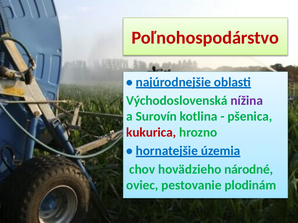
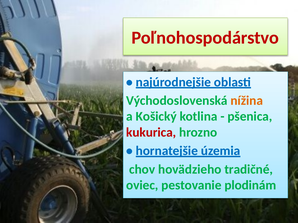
nížina colour: purple -> orange
Surovín: Surovín -> Košický
národné: národné -> tradičné
